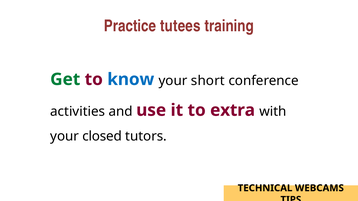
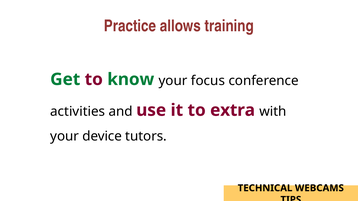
tutees: tutees -> allows
know colour: blue -> green
short: short -> focus
closed: closed -> device
